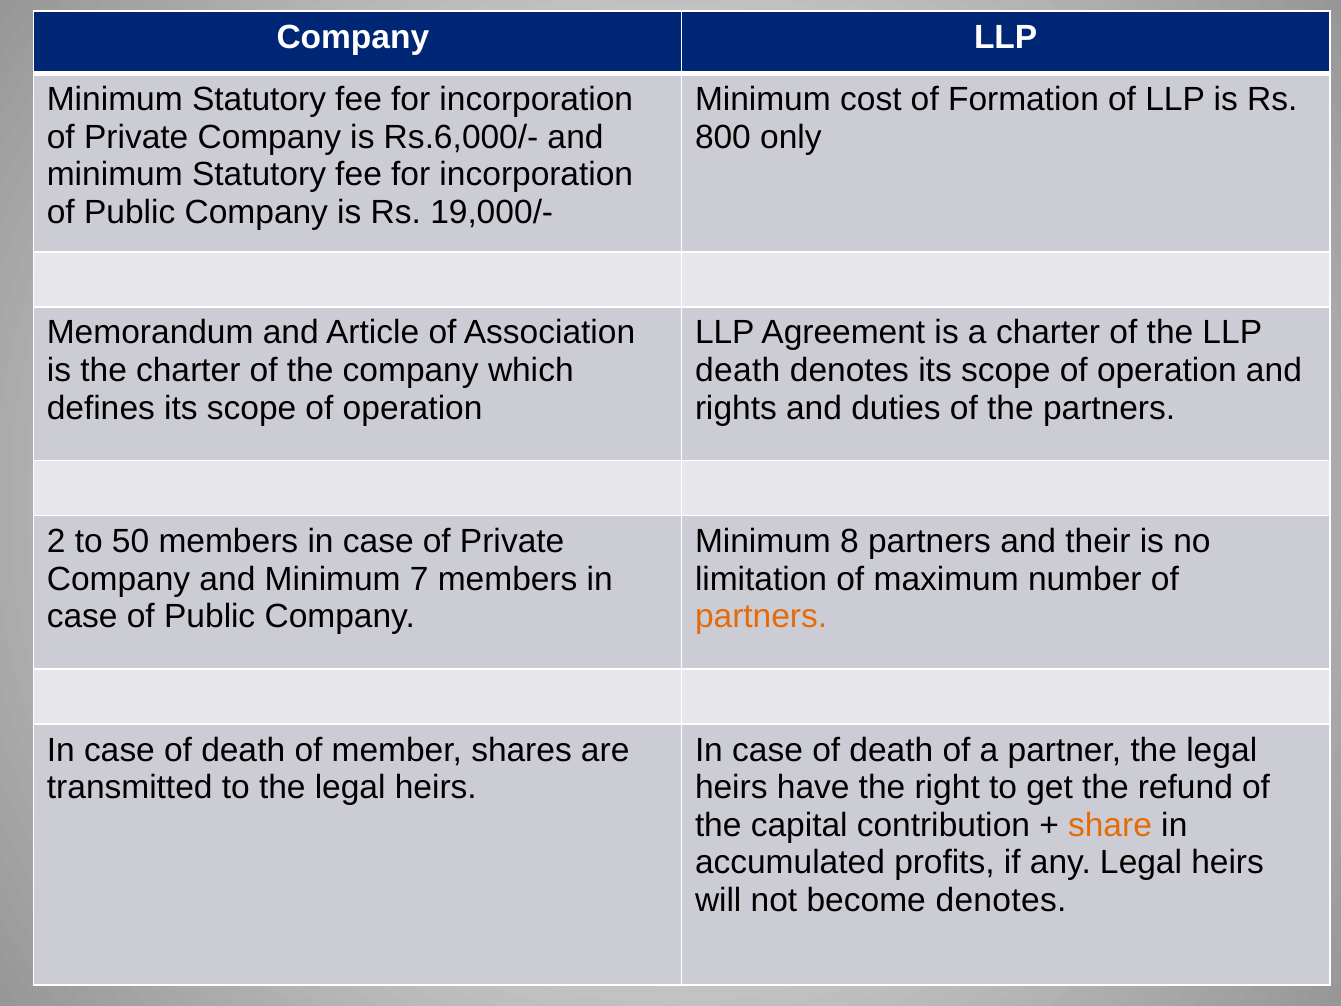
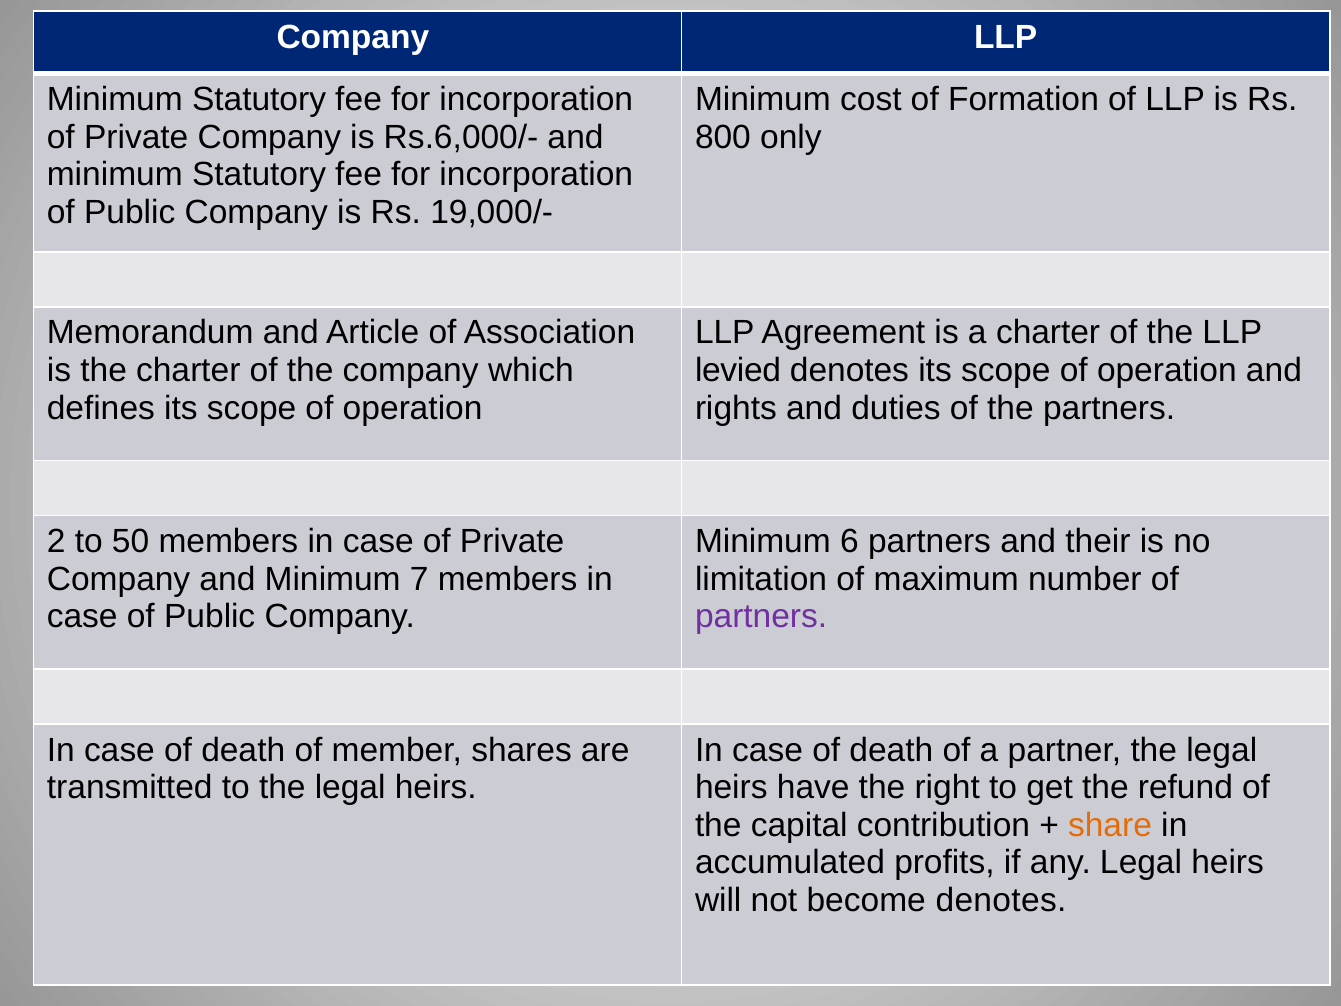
death at (738, 370): death -> levied
8: 8 -> 6
partners at (761, 616) colour: orange -> purple
